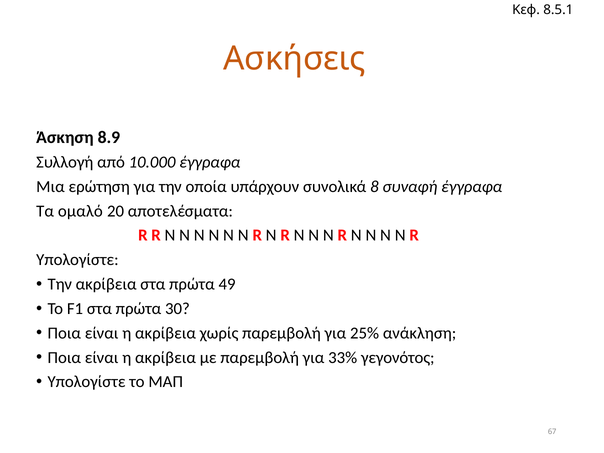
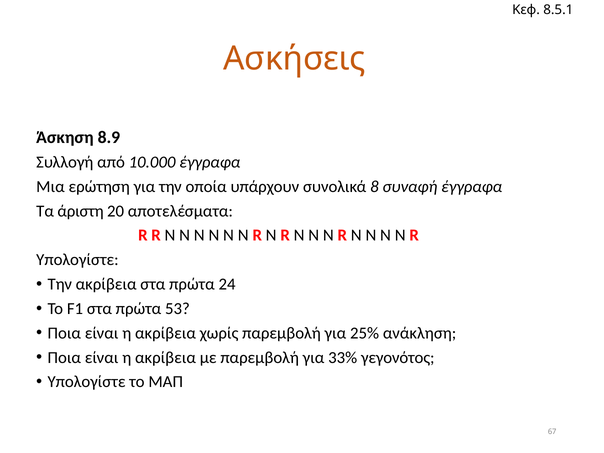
ομαλό: ομαλό -> άριστη
49: 49 -> 24
30: 30 -> 53
